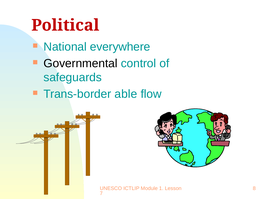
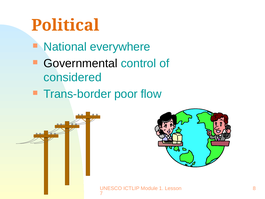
Political colour: red -> orange
safeguards: safeguards -> considered
able: able -> poor
